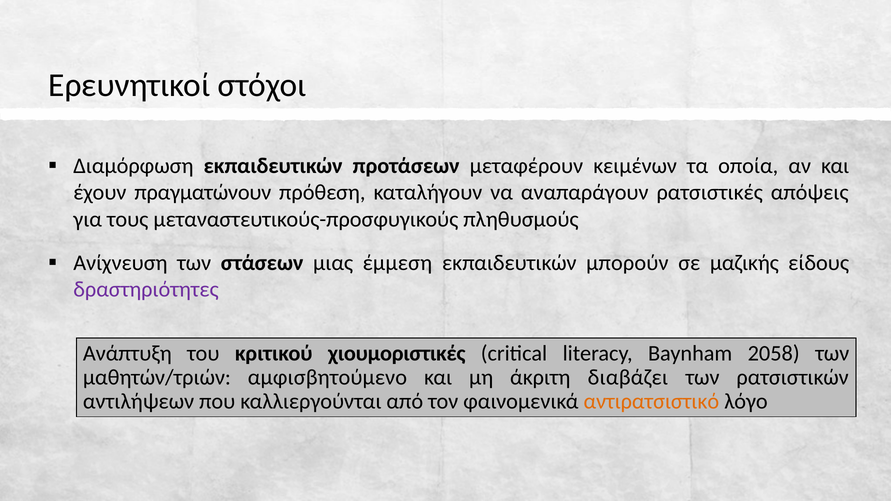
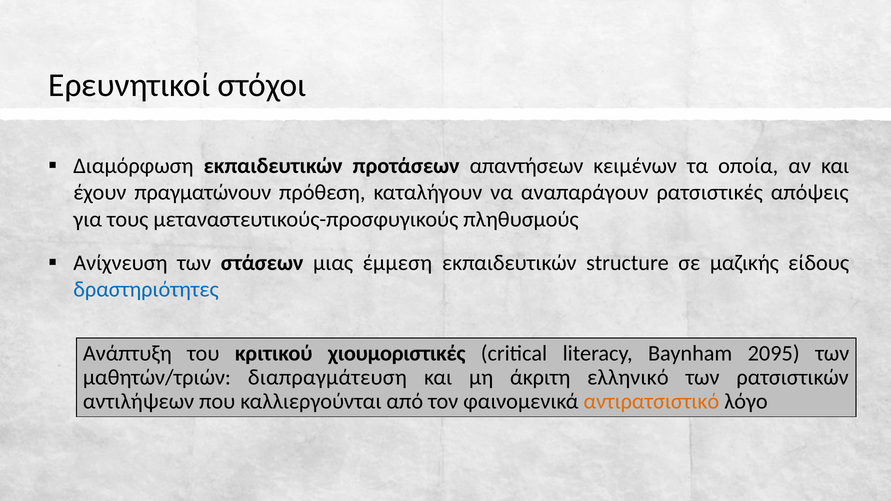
μεταφέρουν: μεταφέρουν -> απαντήσεων
μπορούν: μπορούν -> structure
δραστηριότητες colour: purple -> blue
2058: 2058 -> 2095
αμφισβητούμενο: αμφισβητούμενο -> διαπραγμάτευση
διαβάζει: διαβάζει -> ελληνικό
